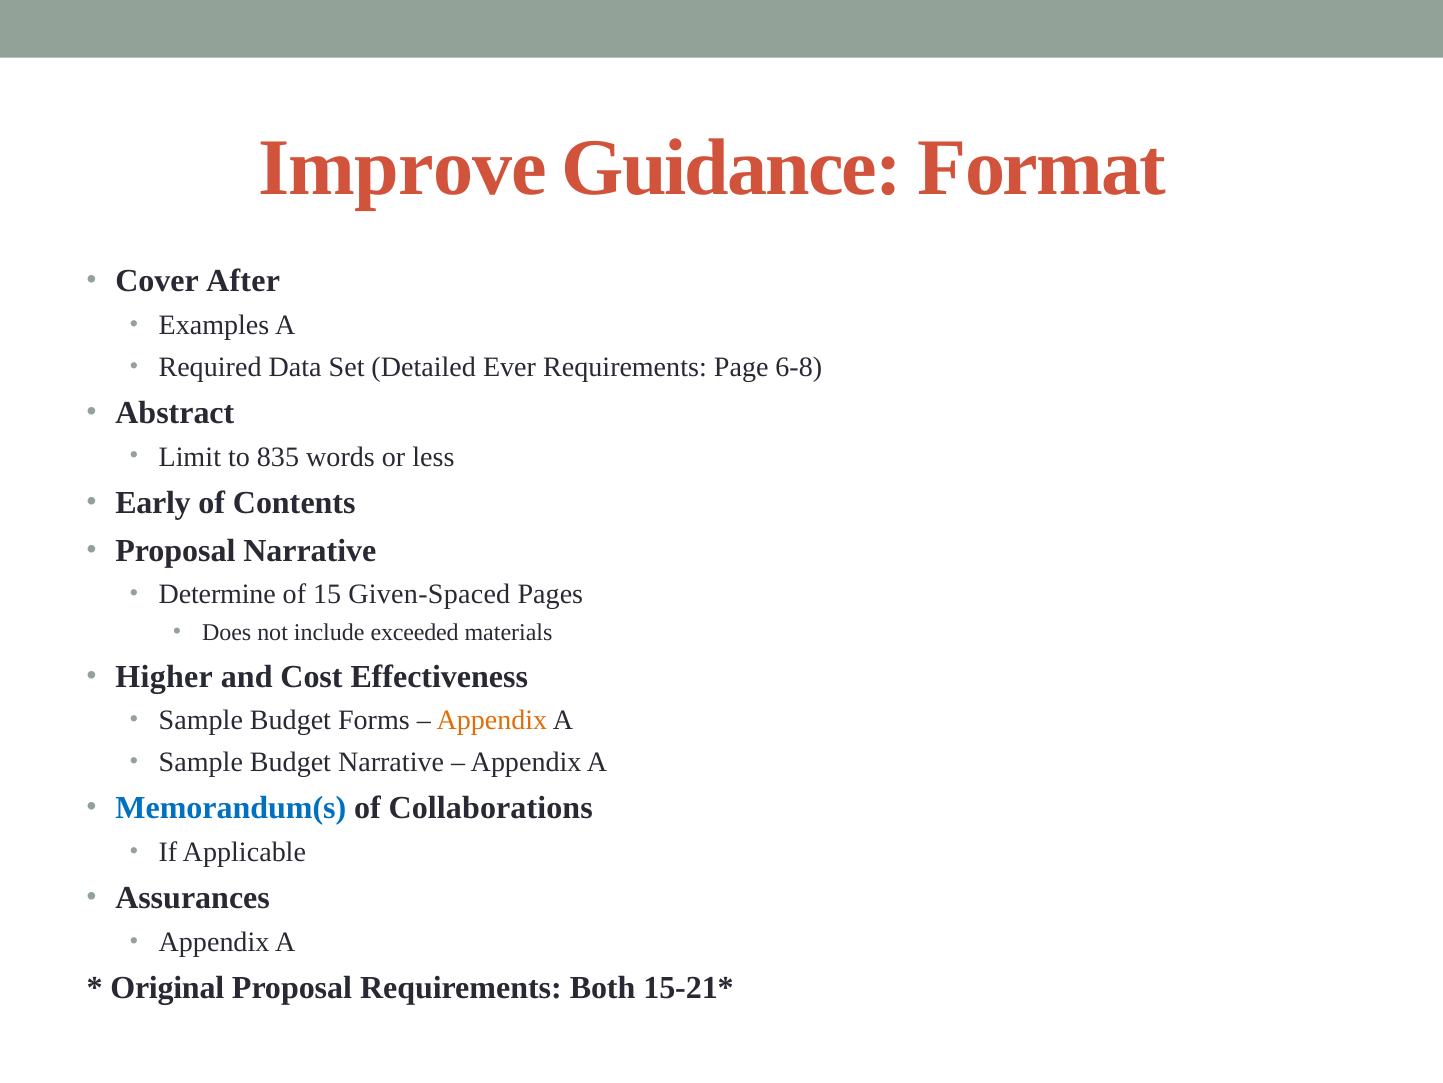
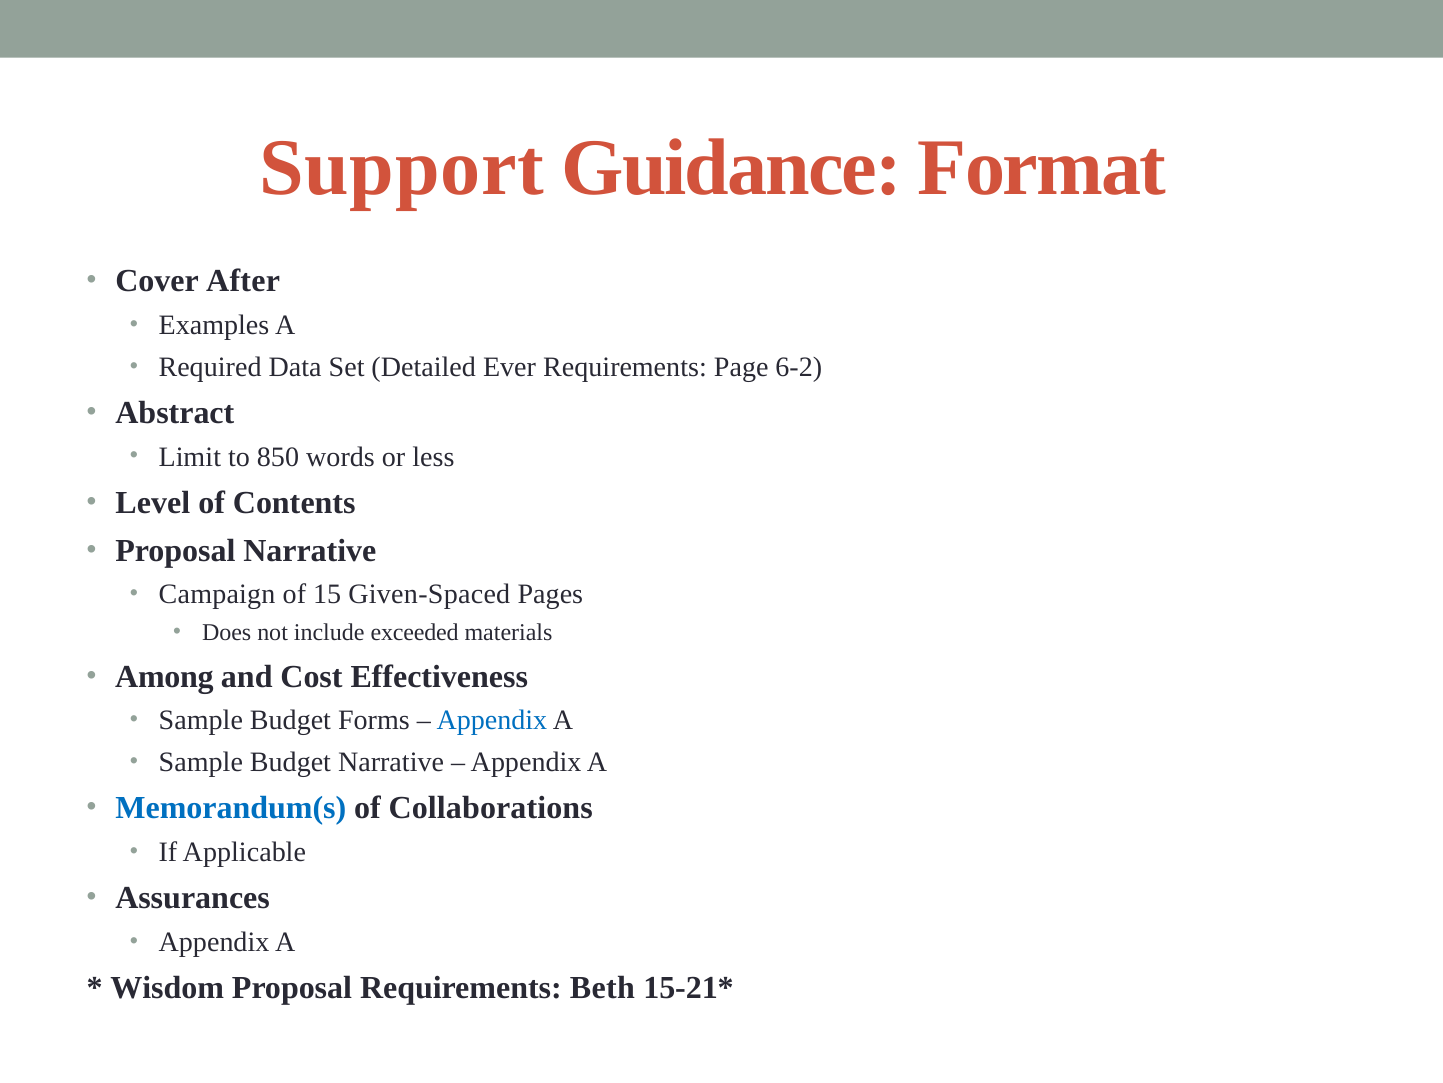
Improve: Improve -> Support
6-8: 6-8 -> 6-2
835: 835 -> 850
Early: Early -> Level
Determine: Determine -> Campaign
Higher: Higher -> Among
Appendix at (492, 720) colour: orange -> blue
Original: Original -> Wisdom
Both: Both -> Beth
